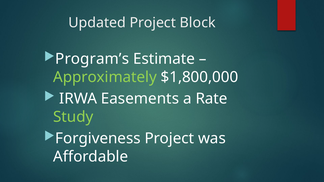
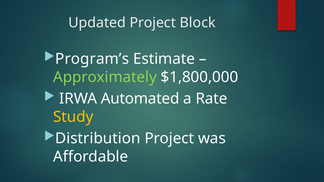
Easements: Easements -> Automated
Study colour: light green -> yellow
Forgiveness: Forgiveness -> Distribution
